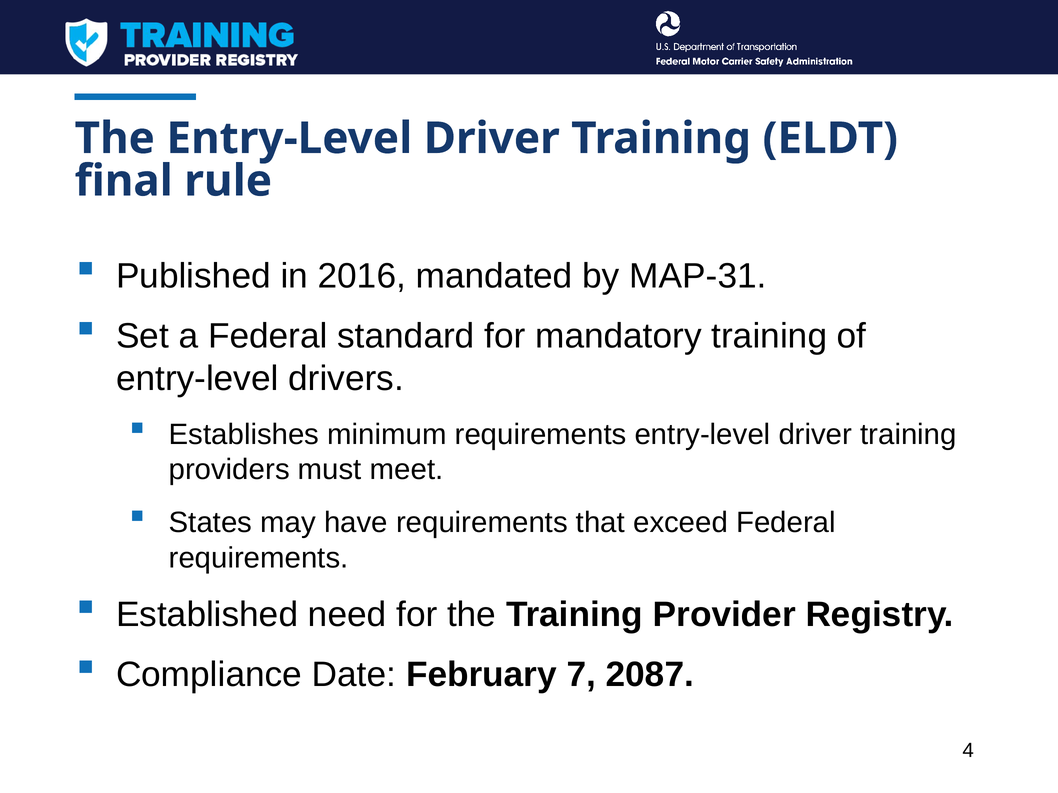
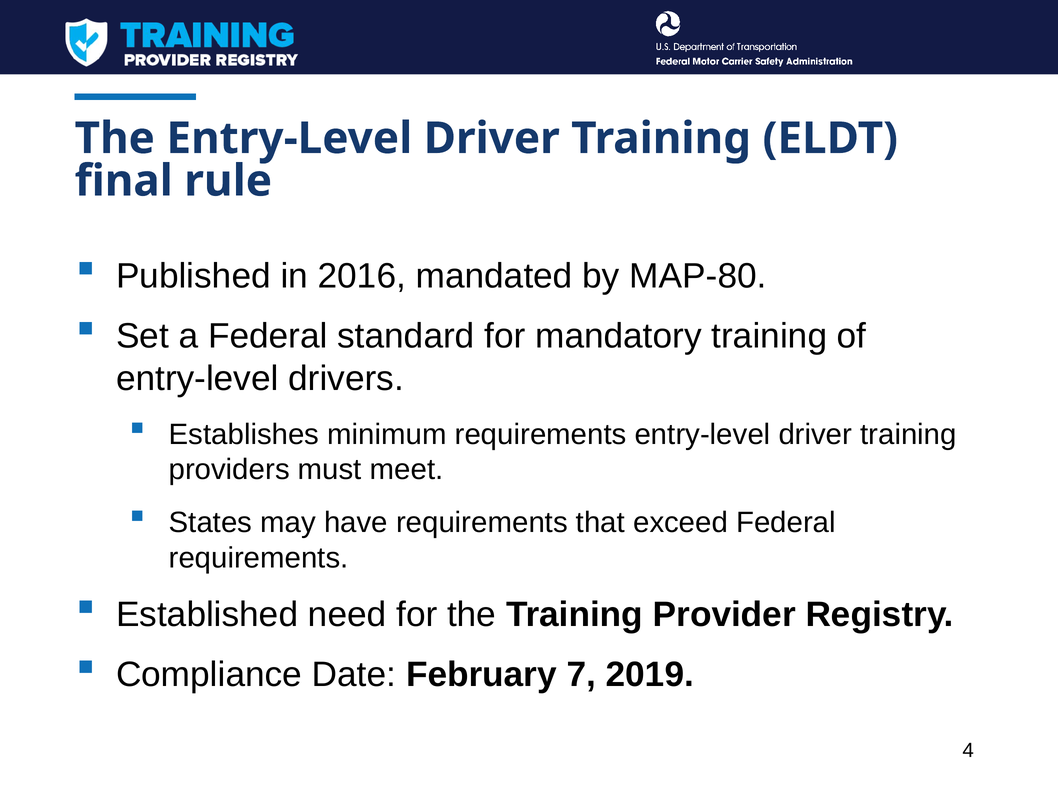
MAP-31: MAP-31 -> MAP-80
2087: 2087 -> 2019
